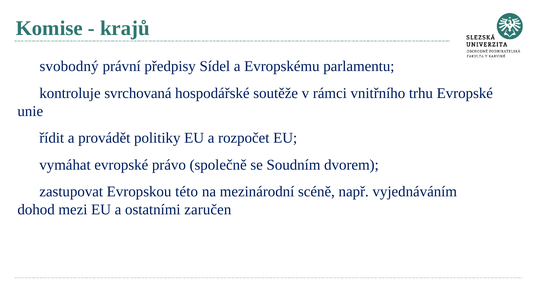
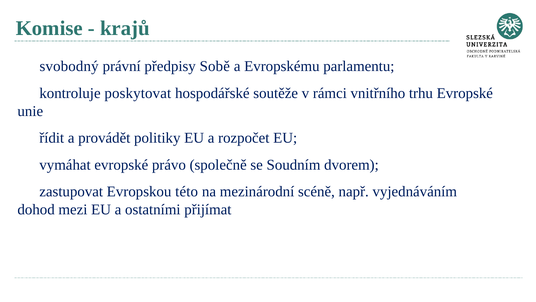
Sídel: Sídel -> Sobě
svrchovaná: svrchovaná -> poskytovat
zaručen: zaručen -> přijímat
